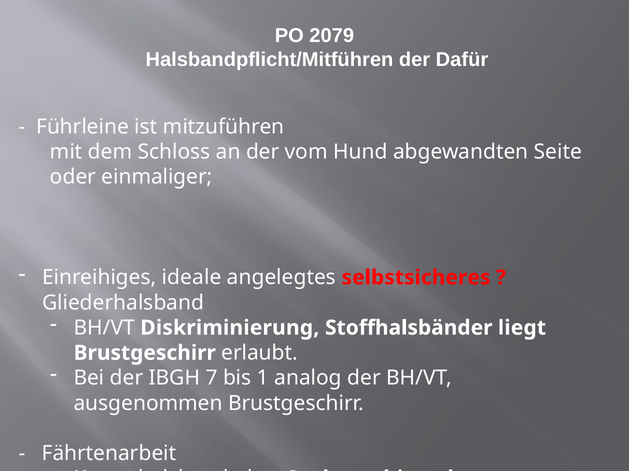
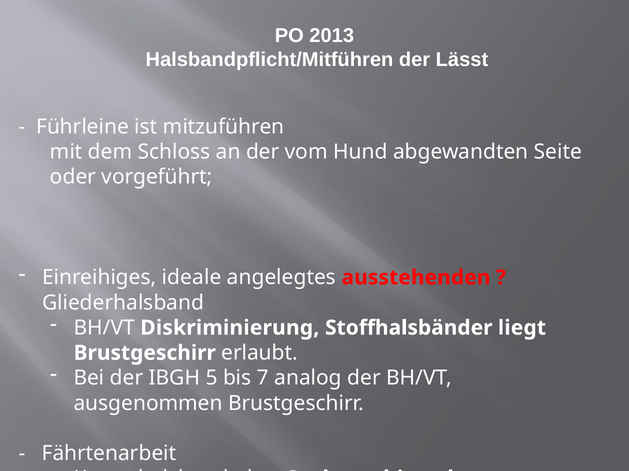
2079: 2079 -> 2013
Dafür: Dafür -> Lässt
einmaliger: einmaliger -> vorgeführt
selbstsicheres: selbstsicheres -> ausstehenden
7: 7 -> 5
1: 1 -> 7
